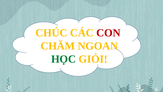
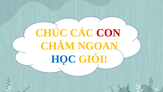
HỌC colour: green -> blue
